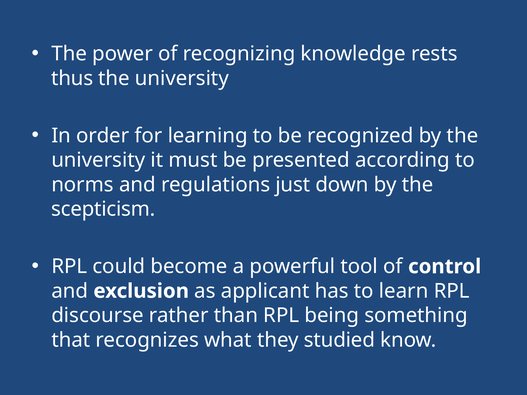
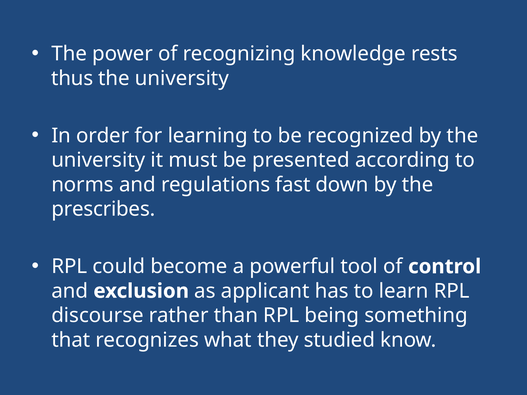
just: just -> fast
scepticism: scepticism -> prescribes
